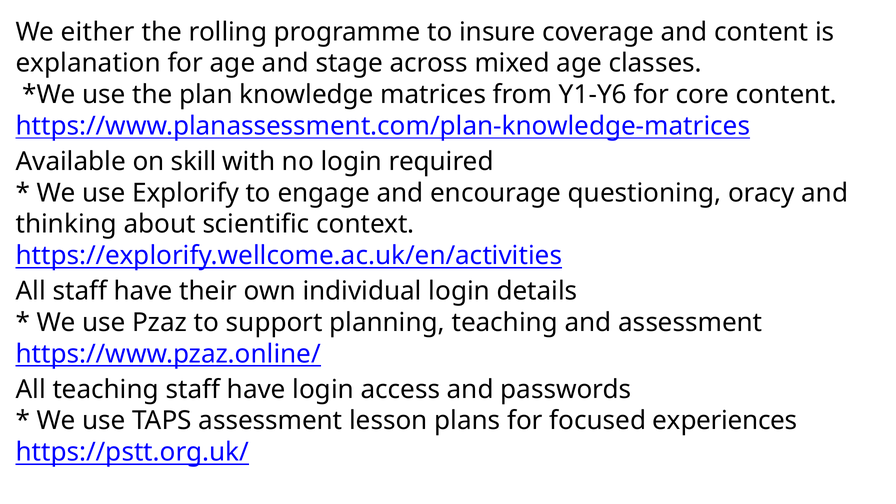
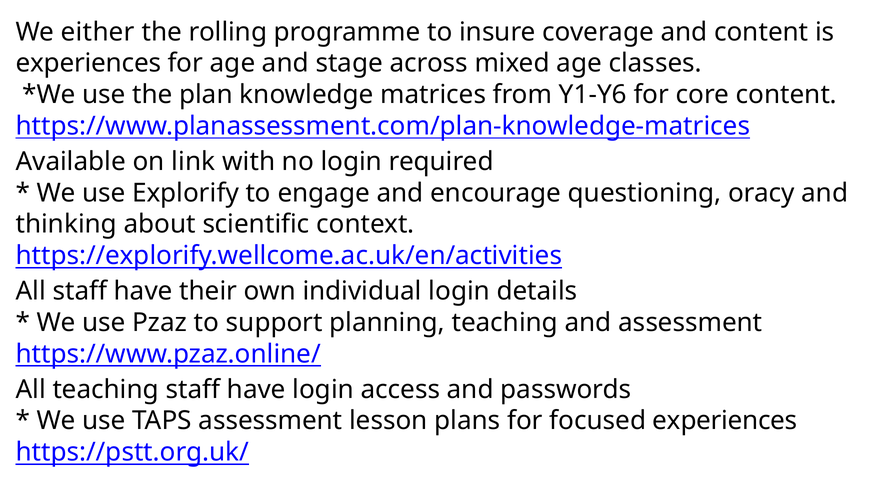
explanation at (88, 63): explanation -> experiences
skill: skill -> link
